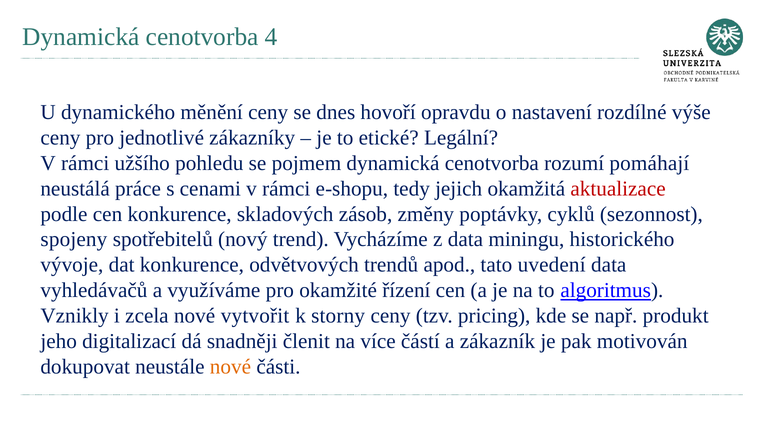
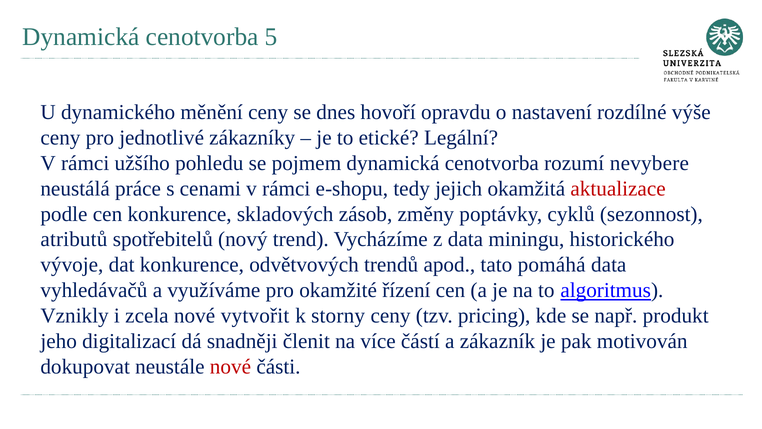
4: 4 -> 5
pomáhají: pomáhají -> nevybere
spojeny: spojeny -> atributů
uvedení: uvedení -> pomáhá
nové at (230, 366) colour: orange -> red
